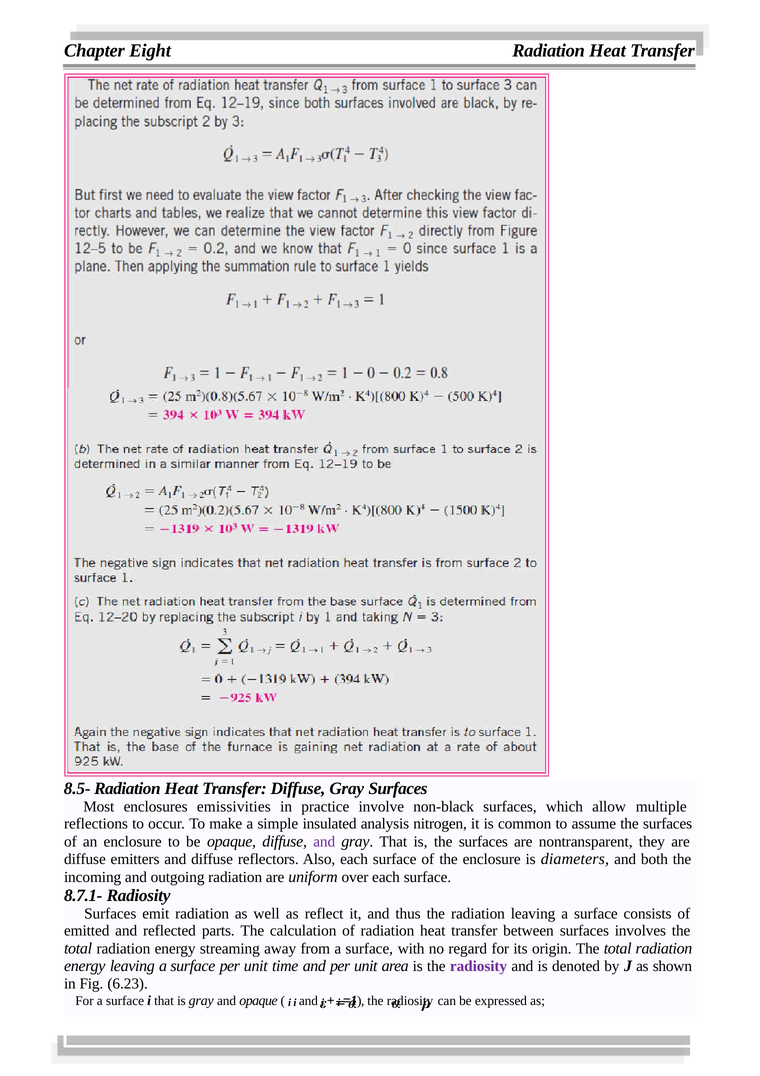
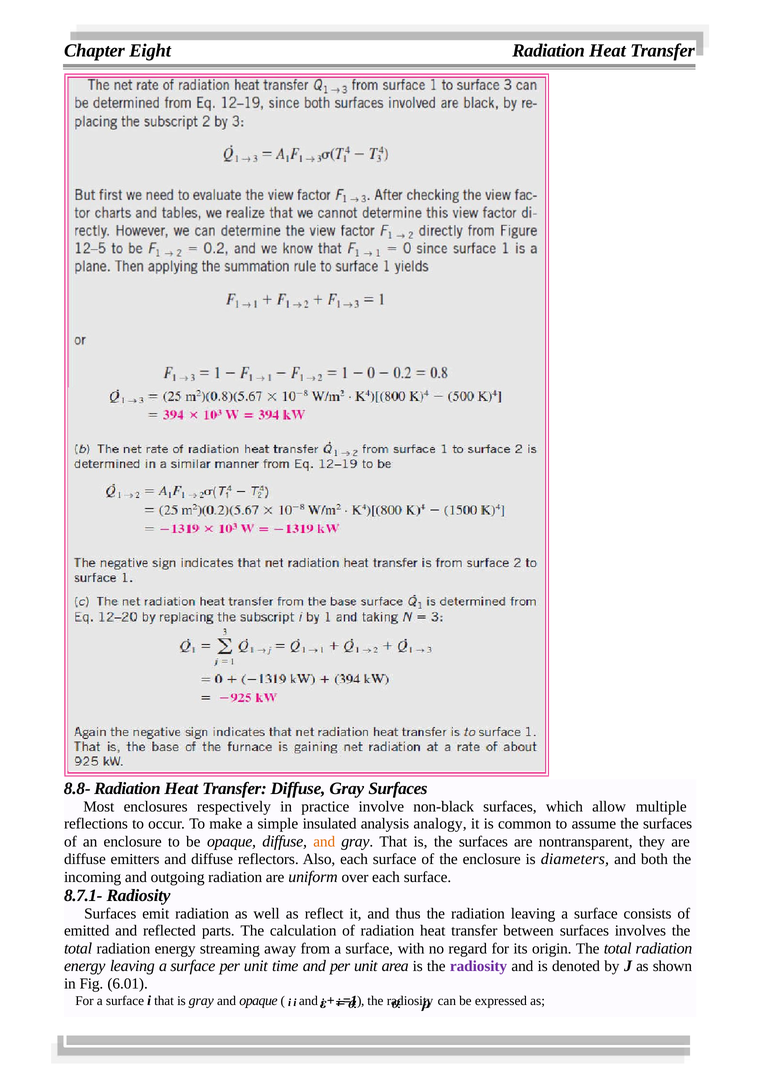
8.5-: 8.5- -> 8.8-
emissivities: emissivities -> respectively
nitrogen: nitrogen -> analogy
and at (324, 841) colour: purple -> orange
6.23: 6.23 -> 6.01
